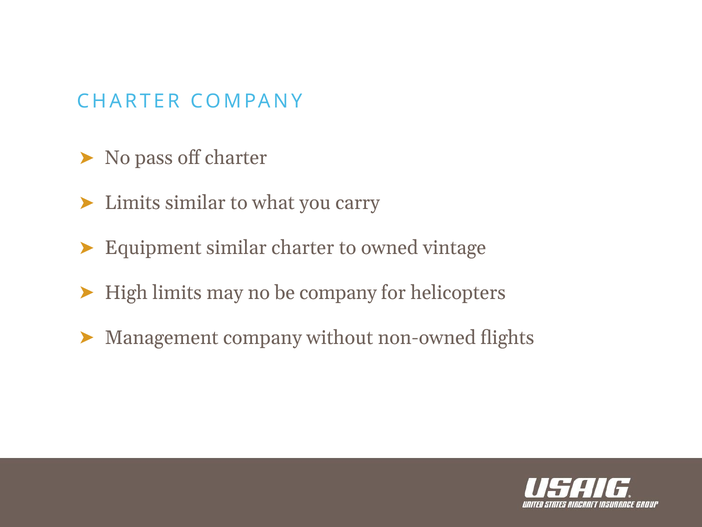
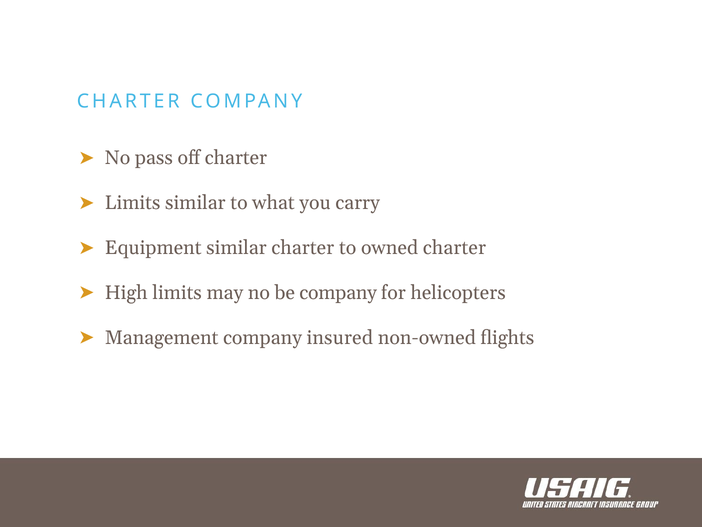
owned vintage: vintage -> charter
without: without -> insured
